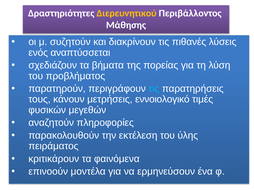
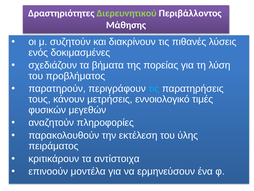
Διερευνητικού colour: yellow -> light green
αναπτύσσεται: αναπτύσσεται -> δοκιμασμένες
φαινόμενα: φαινόμενα -> αντίστοιχα
